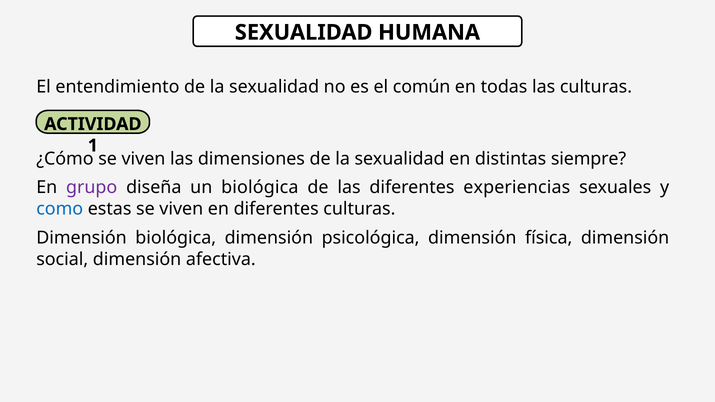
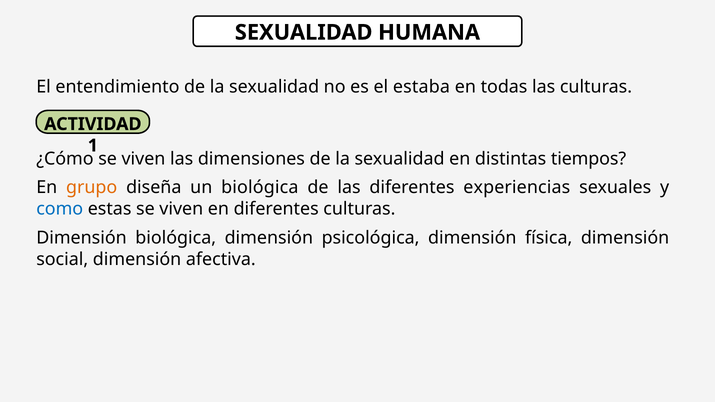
común: común -> estaba
siempre: siempre -> tiempos
grupo colour: purple -> orange
